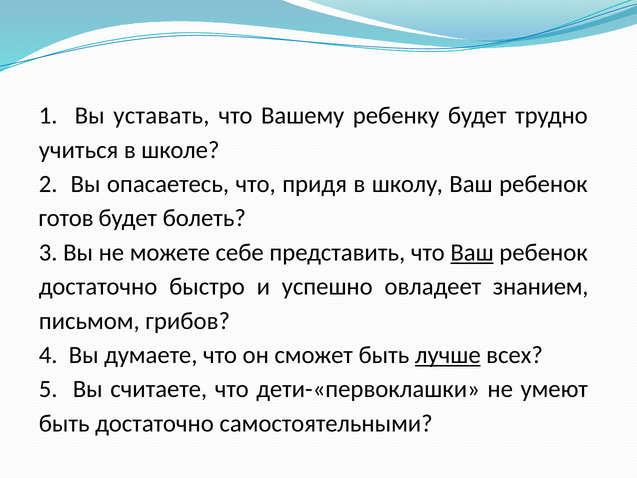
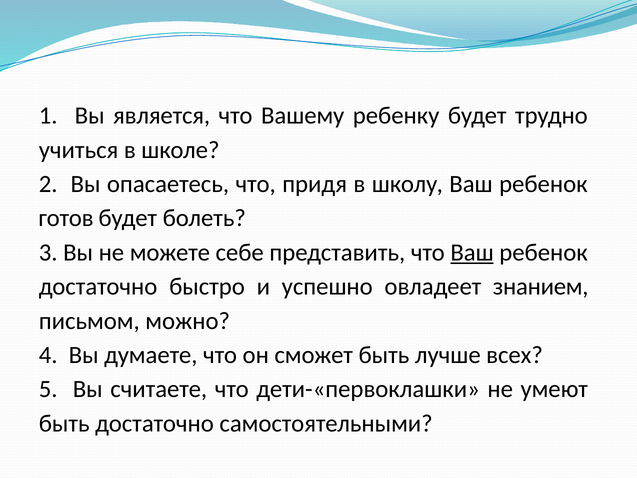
уставать: уставать -> является
грибов: грибов -> можно
лучше underline: present -> none
